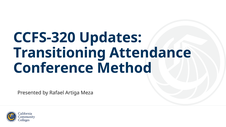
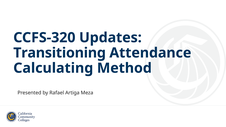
Conference: Conference -> Calculating
